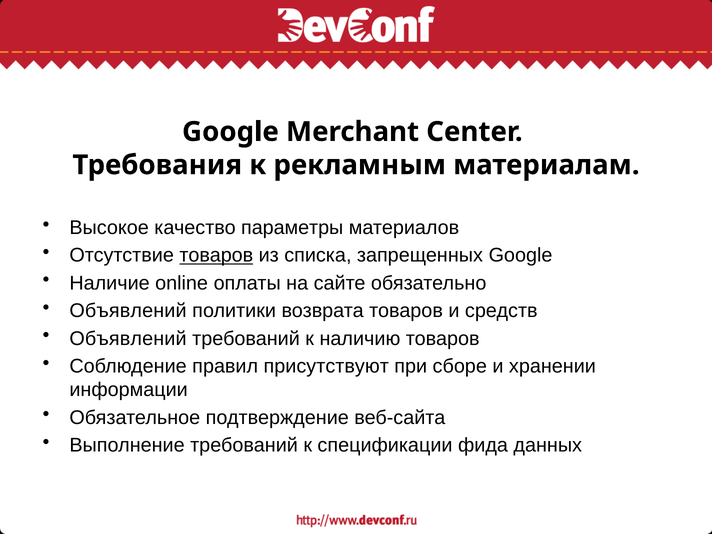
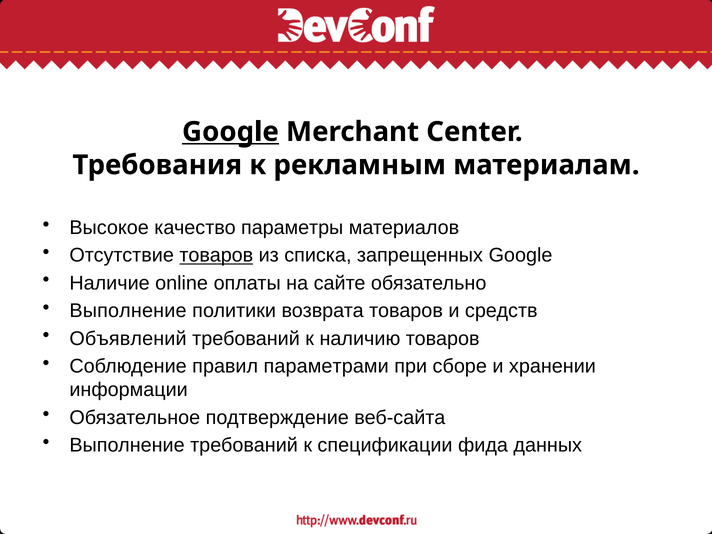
Google at (230, 132) underline: none -> present
Объявлений at (128, 311): Объявлений -> Выполнение
присутствуют: присутствуют -> параметрами
